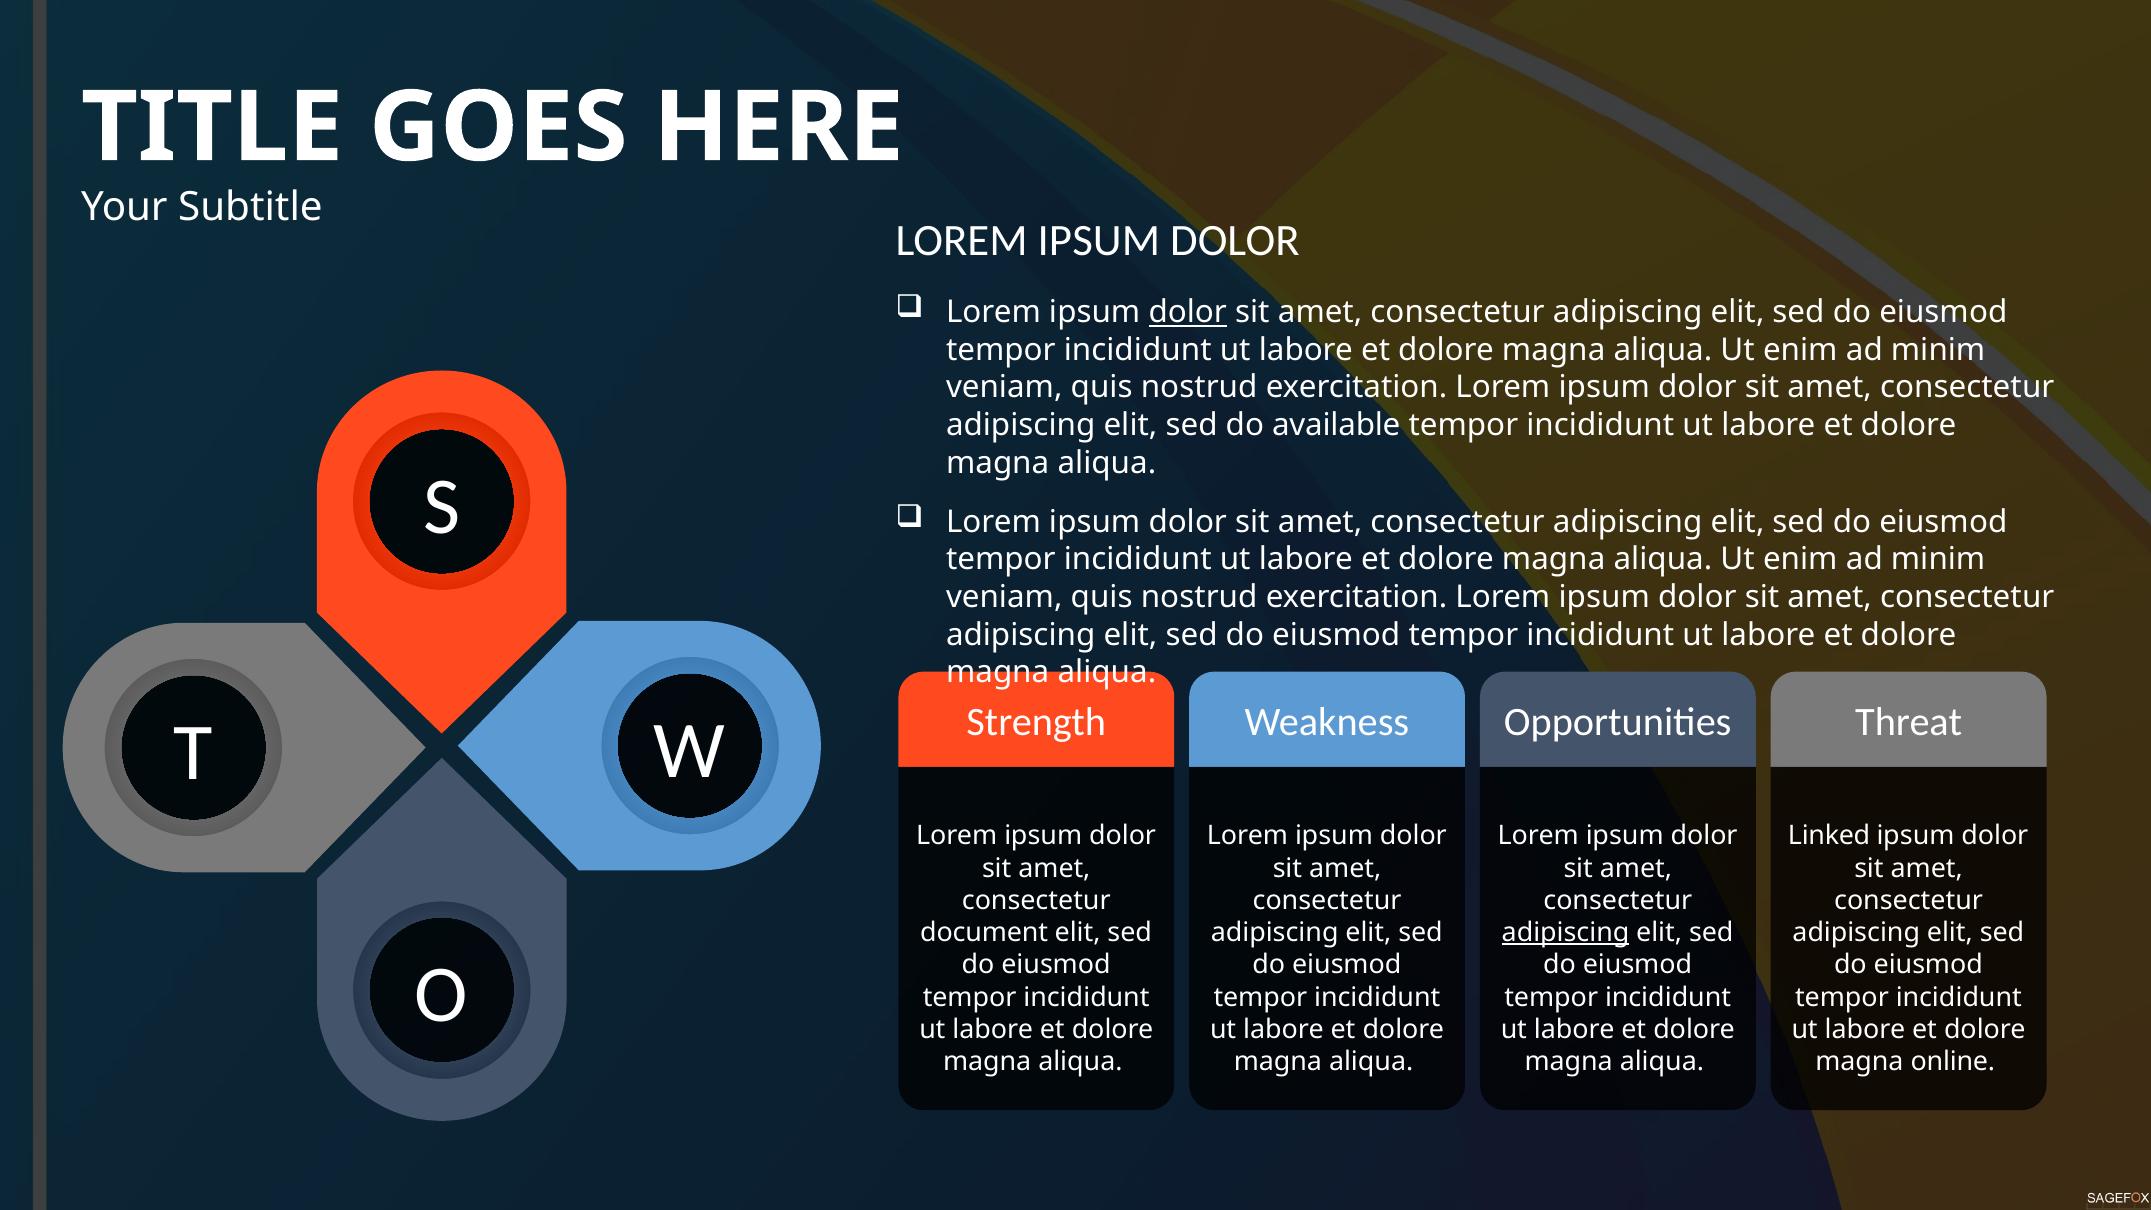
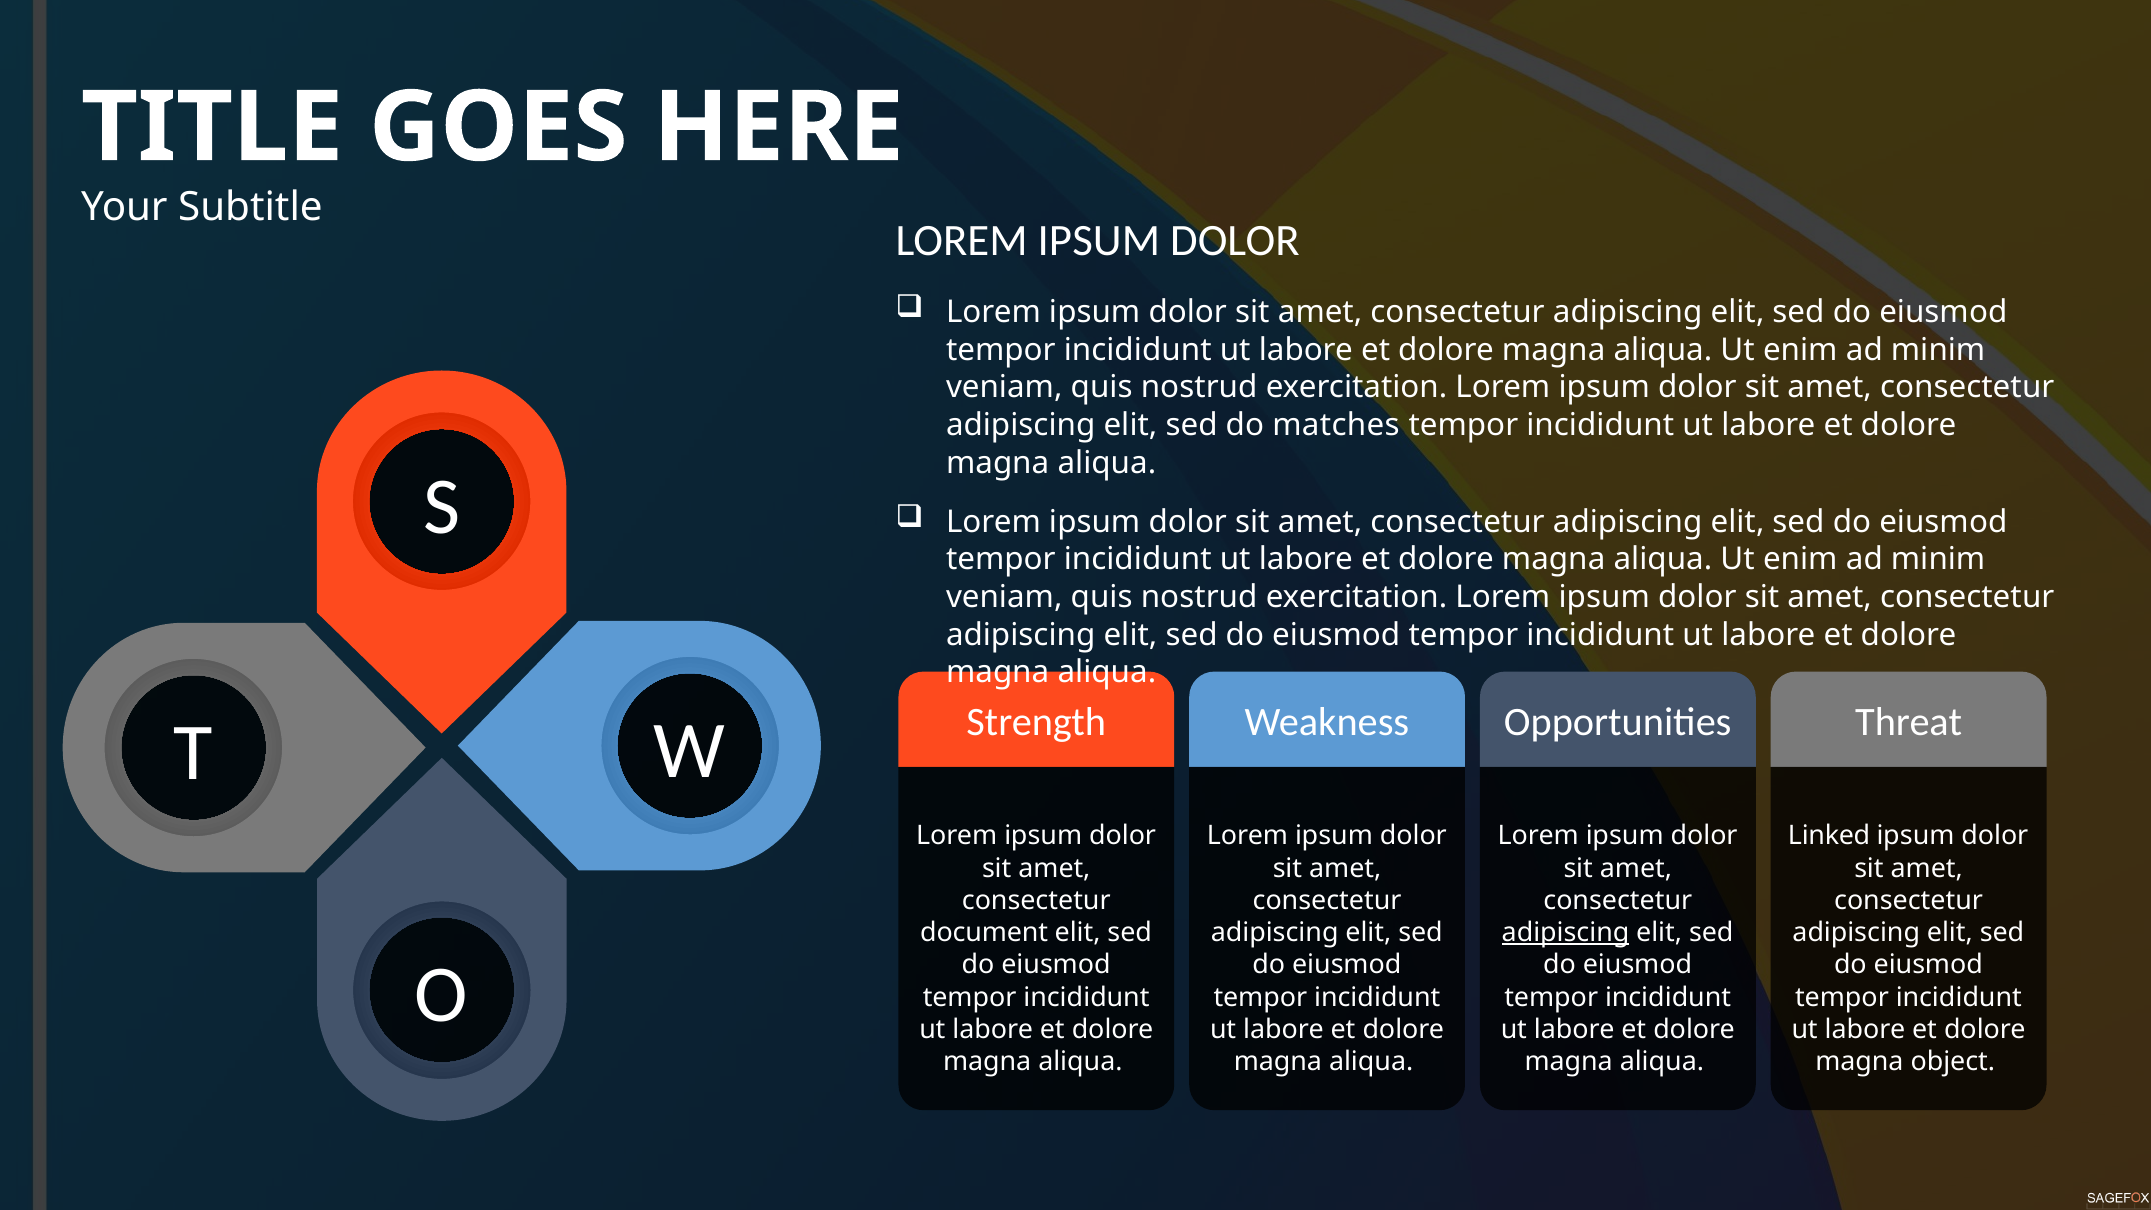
dolor at (1188, 312) underline: present -> none
available: available -> matches
online: online -> object
